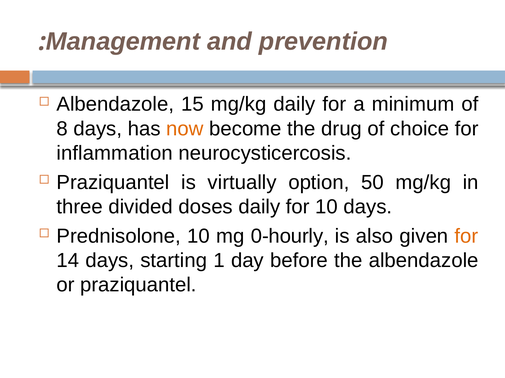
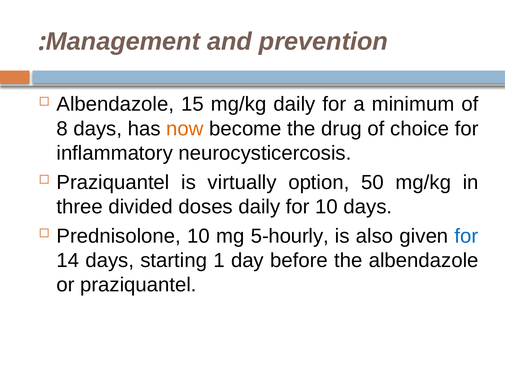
inflammation: inflammation -> inflammatory
0-hourly: 0-hourly -> 5-hourly
for at (467, 237) colour: orange -> blue
